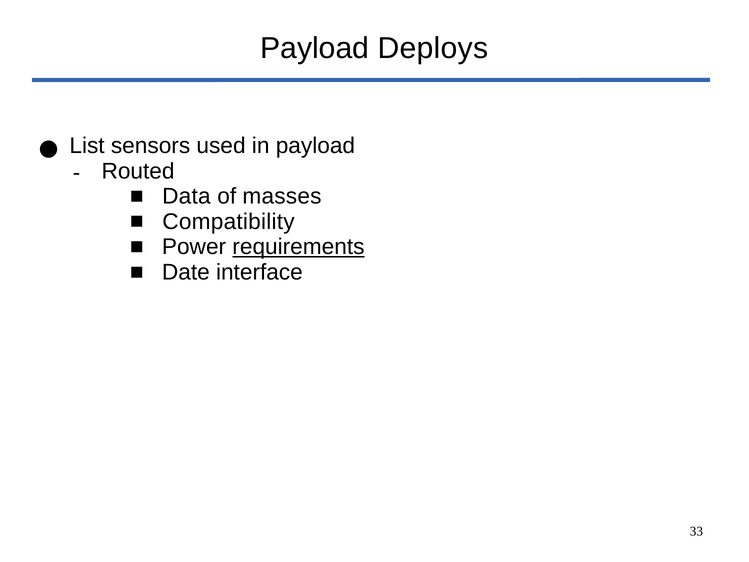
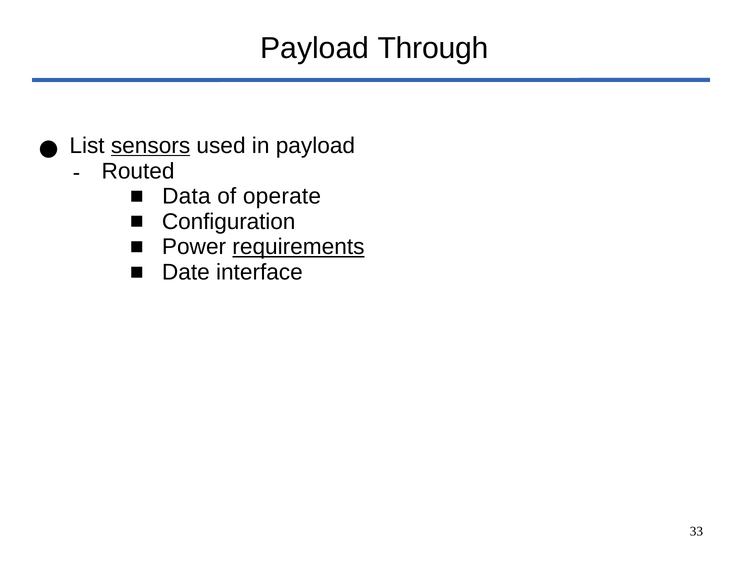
Deploys: Deploys -> Through
sensors underline: none -> present
masses: masses -> operate
Compatibility: Compatibility -> Configuration
